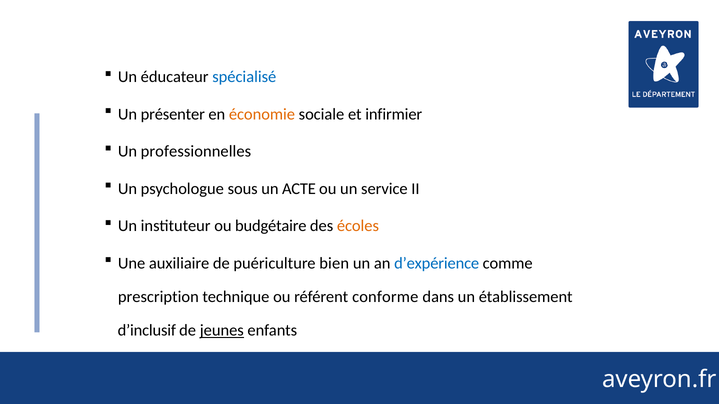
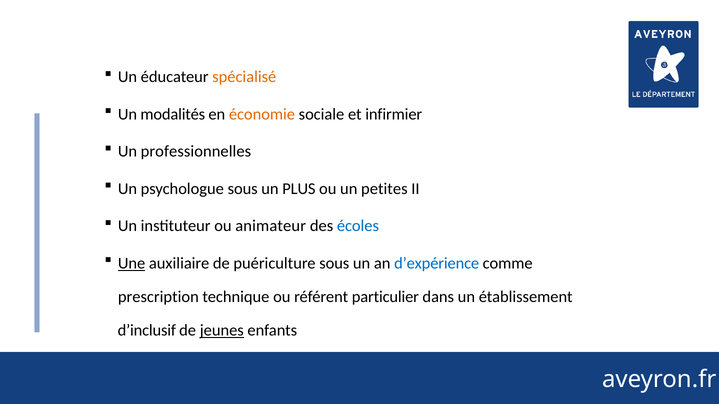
spécialisé colour: blue -> orange
présenter: présenter -> modalités
ACTE: ACTE -> PLUS
service: service -> petites
budgétaire: budgétaire -> animateur
écoles colour: orange -> blue
Une underline: none -> present
puériculture bien: bien -> sous
conforme: conforme -> particulier
